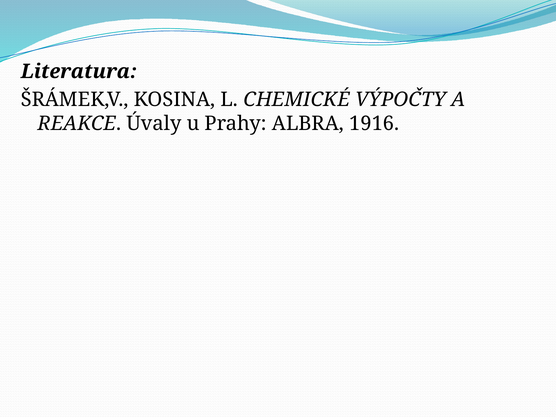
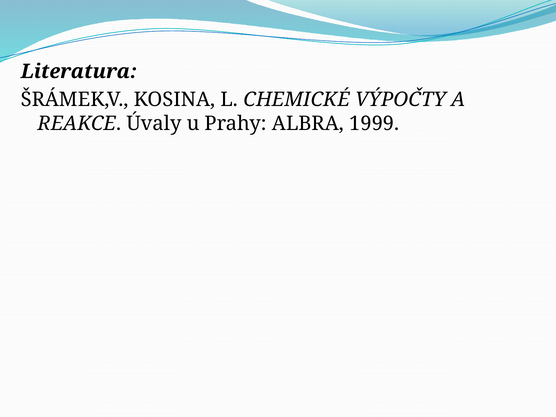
1916: 1916 -> 1999
